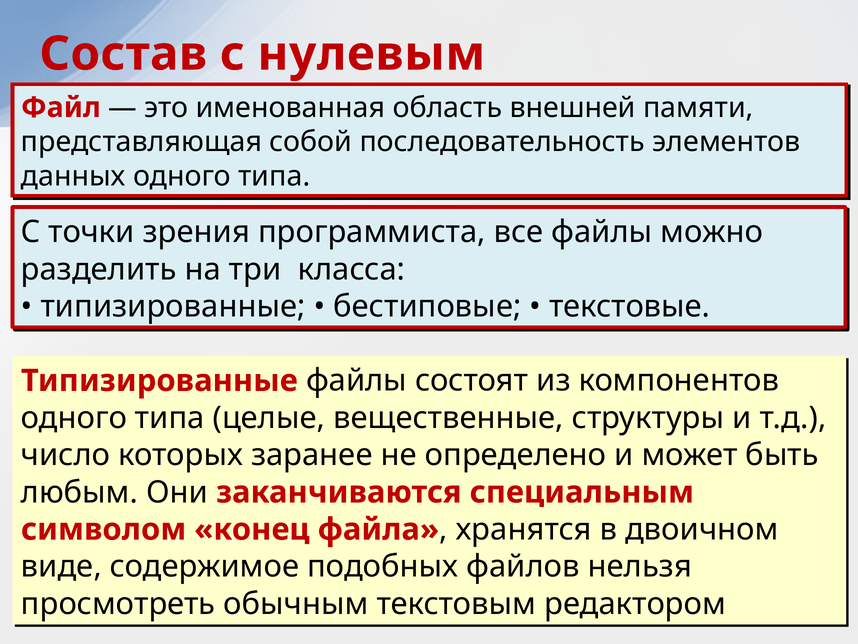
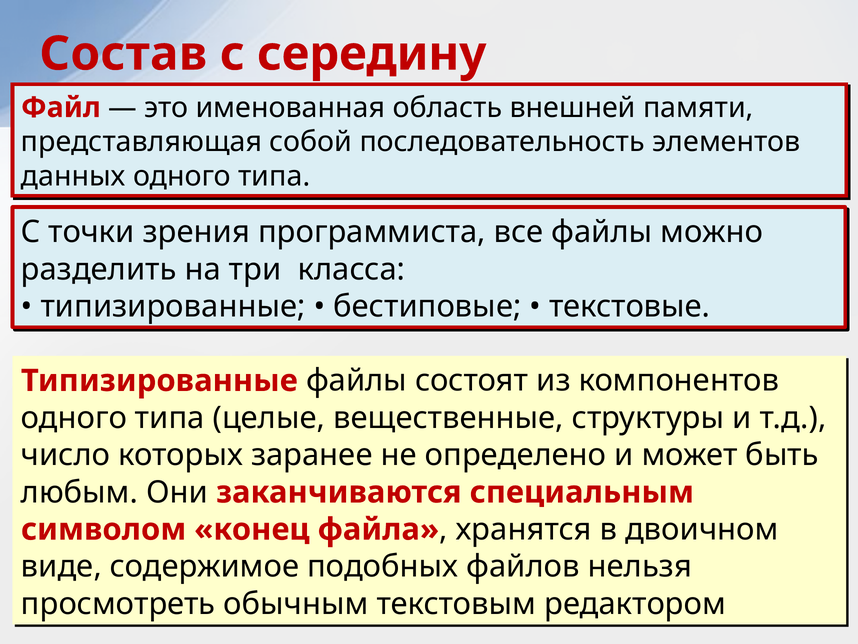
нулевым: нулевым -> середину
